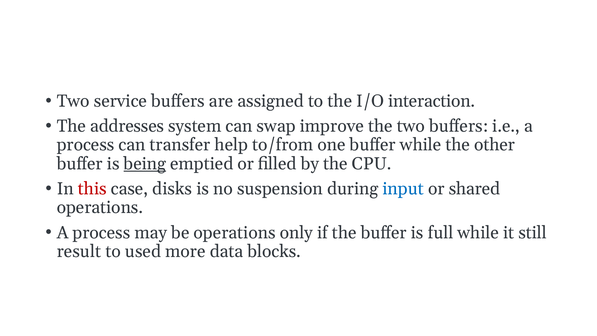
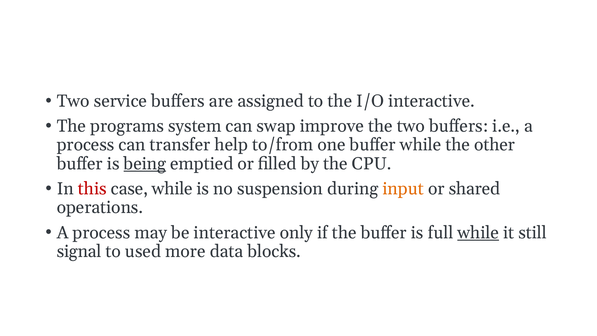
I/O interaction: interaction -> interactive
addresses: addresses -> programs
case disks: disks -> while
input colour: blue -> orange
be operations: operations -> interactive
while at (478, 232) underline: none -> present
result: result -> signal
